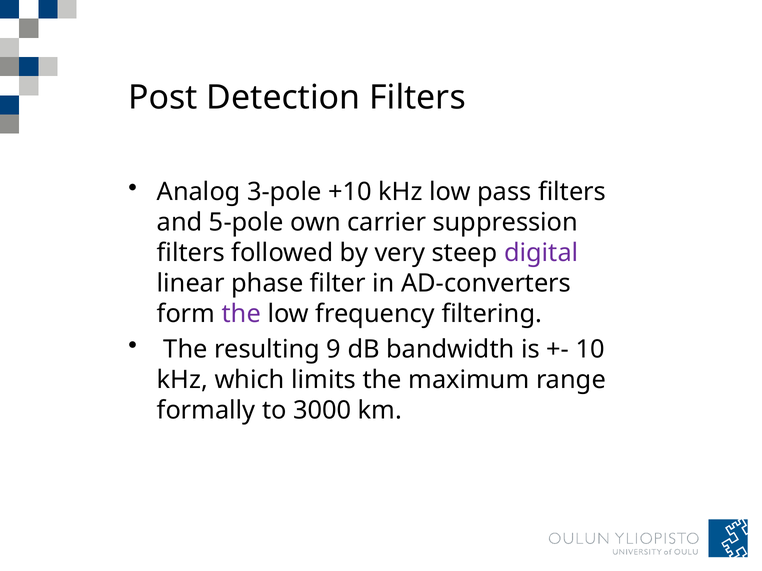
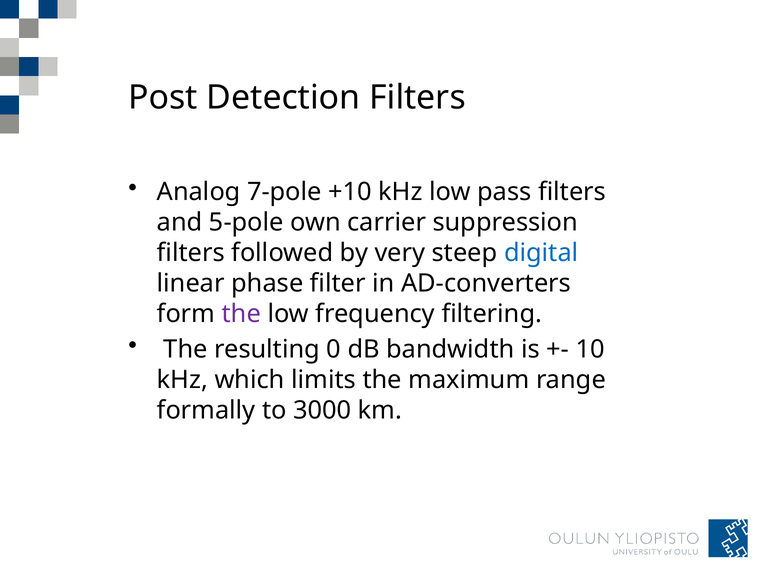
3-pole: 3-pole -> 7-pole
digital colour: purple -> blue
9: 9 -> 0
